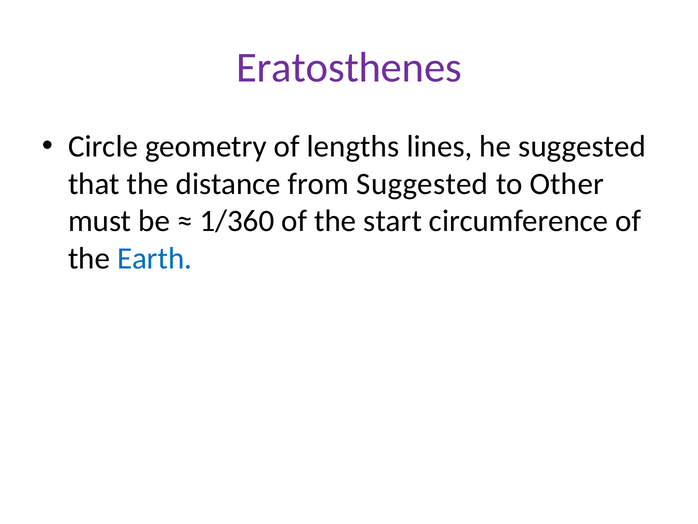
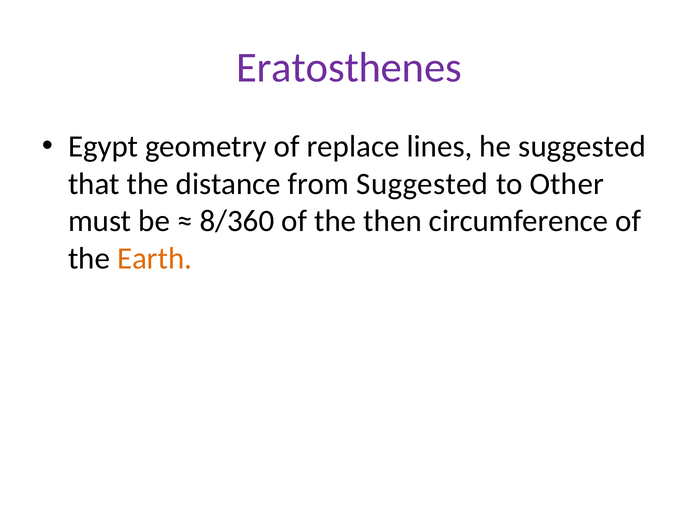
Circle: Circle -> Egypt
lengths: lengths -> replace
1/360: 1/360 -> 8/360
start: start -> then
Earth colour: blue -> orange
